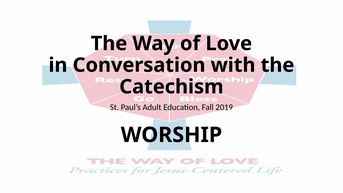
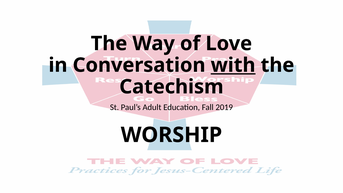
with underline: none -> present
